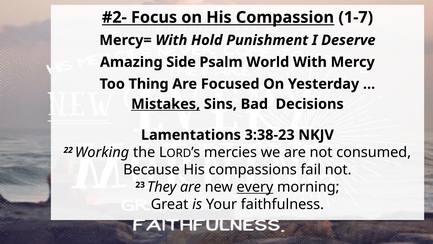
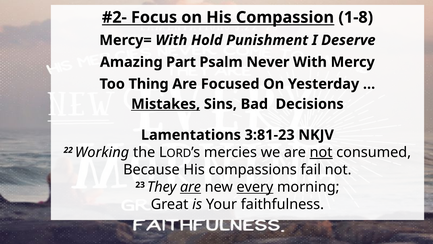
1-7: 1-7 -> 1-8
Side: Side -> Part
World: World -> Never
3:38-23: 3:38-23 -> 3:81-23
not at (321, 152) underline: none -> present
are at (191, 187) underline: none -> present
